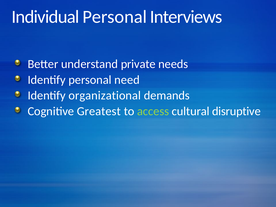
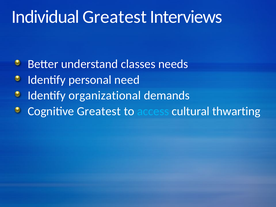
Individual Personal: Personal -> Greatest
private: private -> classes
access colour: light green -> light blue
disruptive: disruptive -> thwarting
